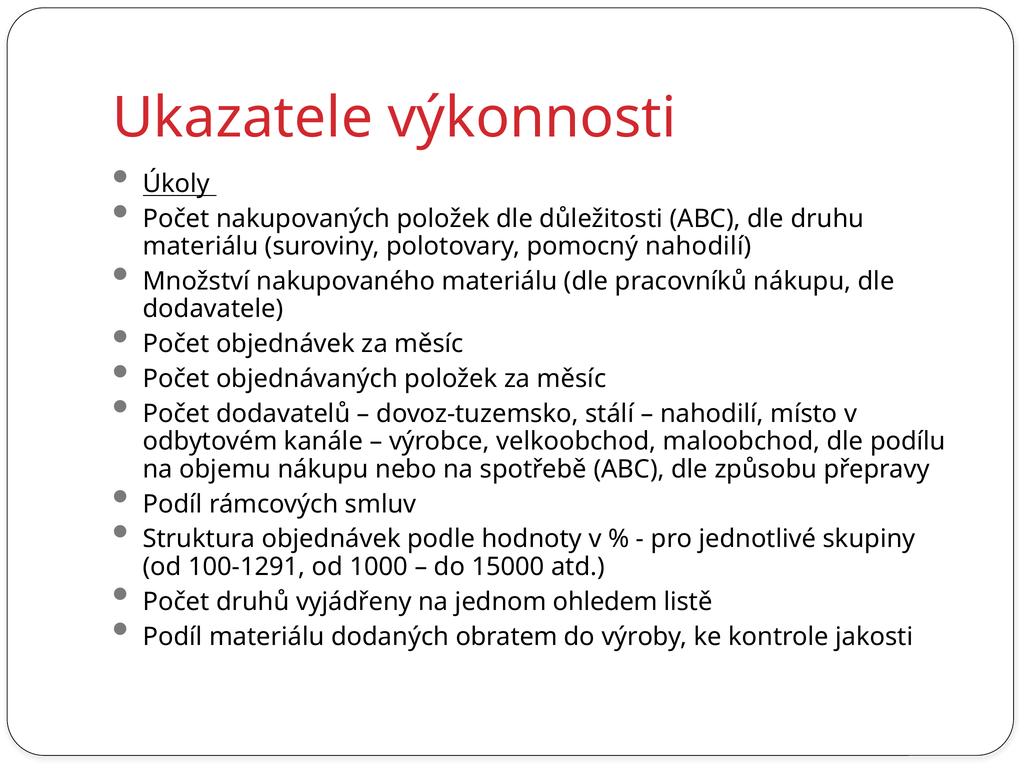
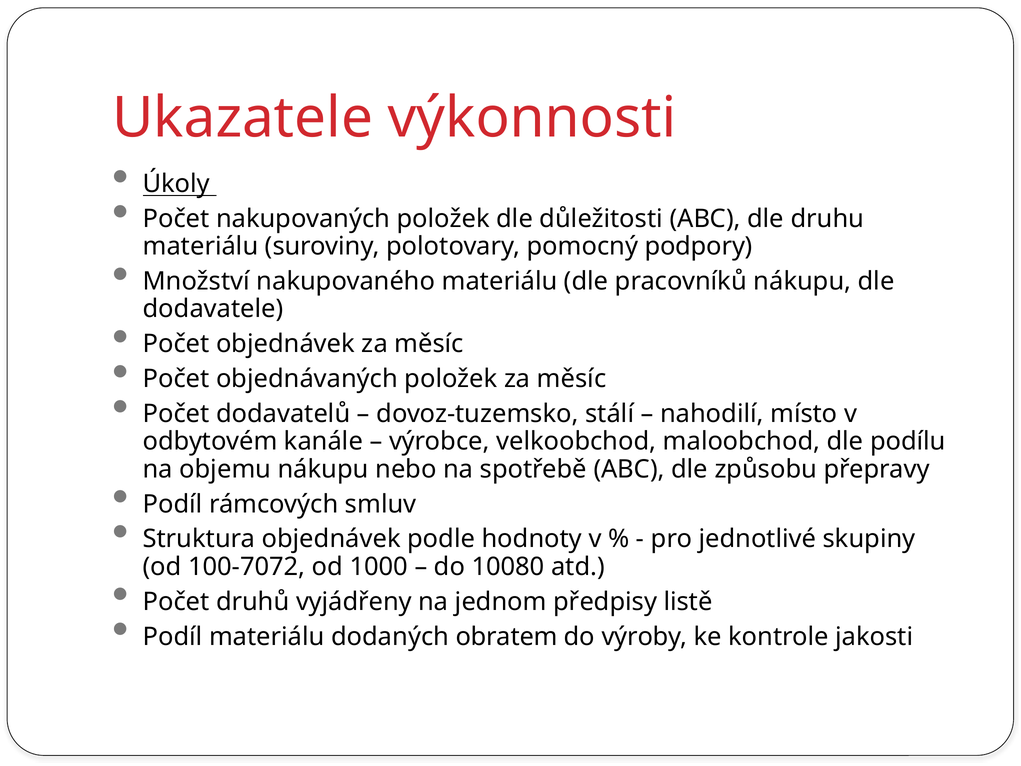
pomocný nahodilí: nahodilí -> podpory
100-1291: 100-1291 -> 100-7072
15000: 15000 -> 10080
ohledem: ohledem -> předpisy
